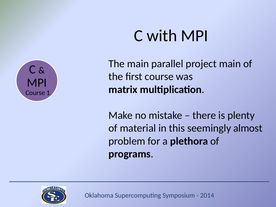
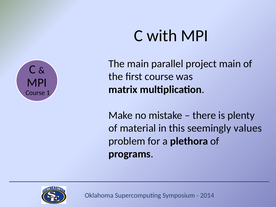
almost: almost -> values
